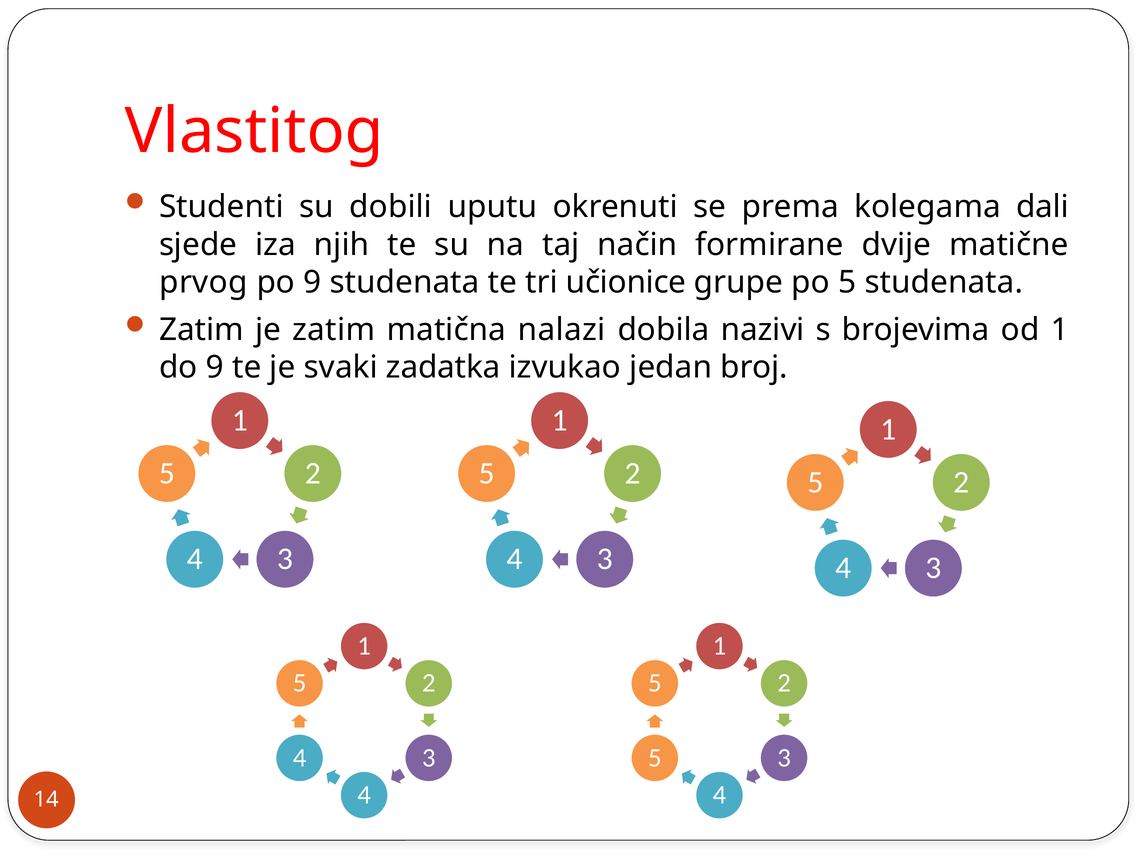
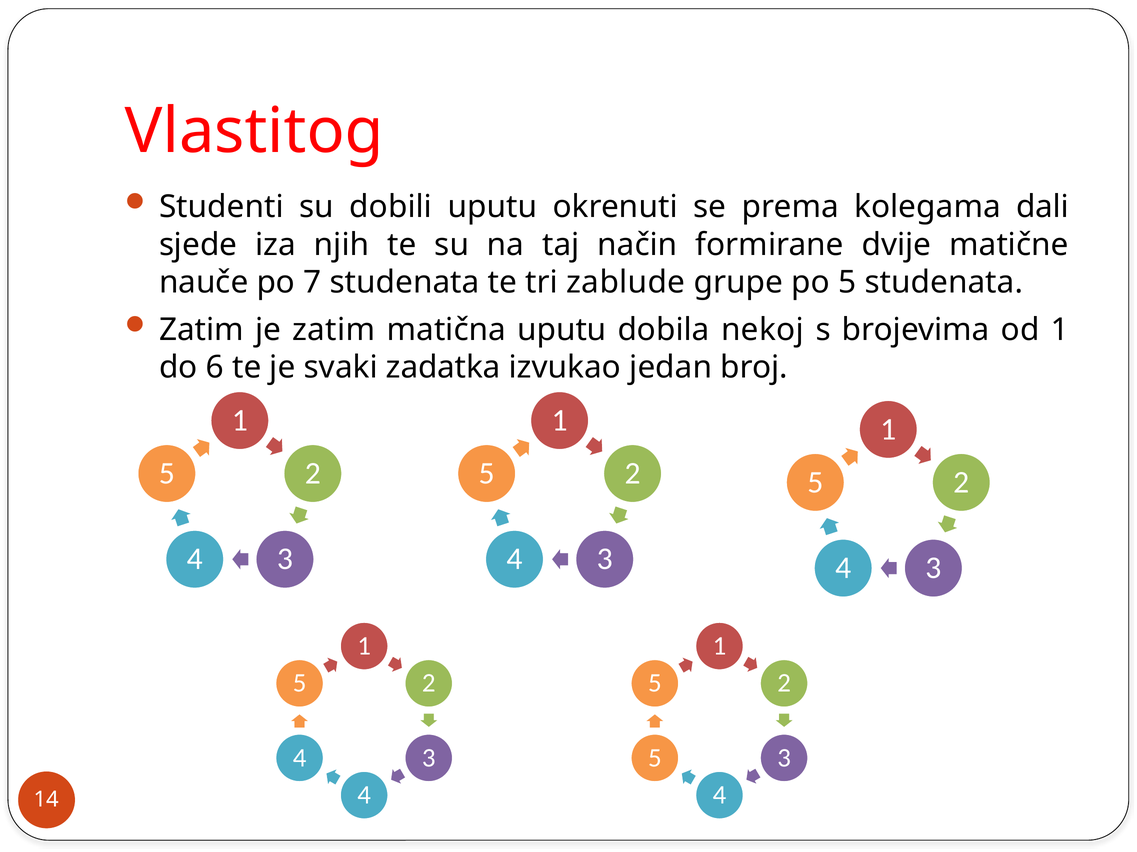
prvog: prvog -> nauče
po 9: 9 -> 7
učionice: učionice -> zablude
matična nalazi: nalazi -> uputu
nazivi: nazivi -> nekoj
do 9: 9 -> 6
